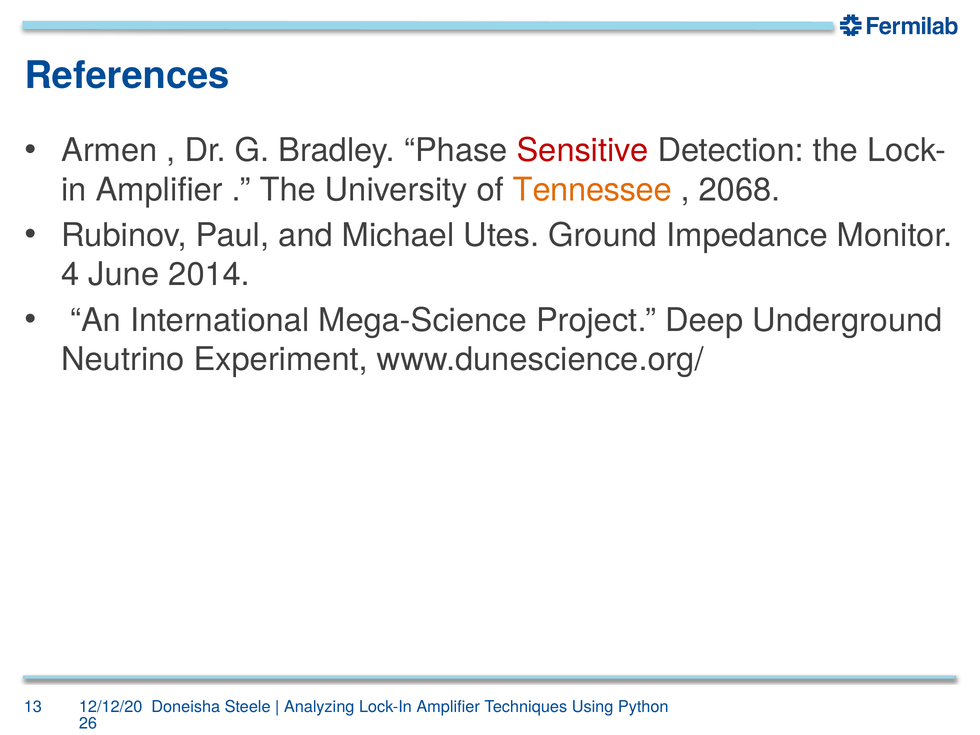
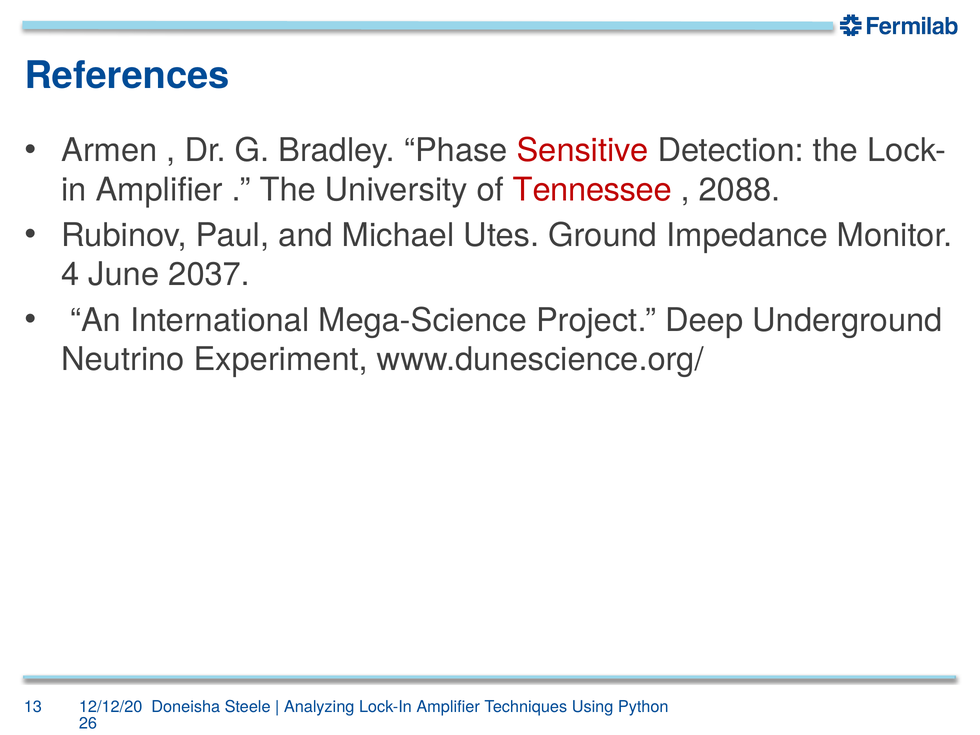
Tennessee colour: orange -> red
2068: 2068 -> 2088
2014: 2014 -> 2037
